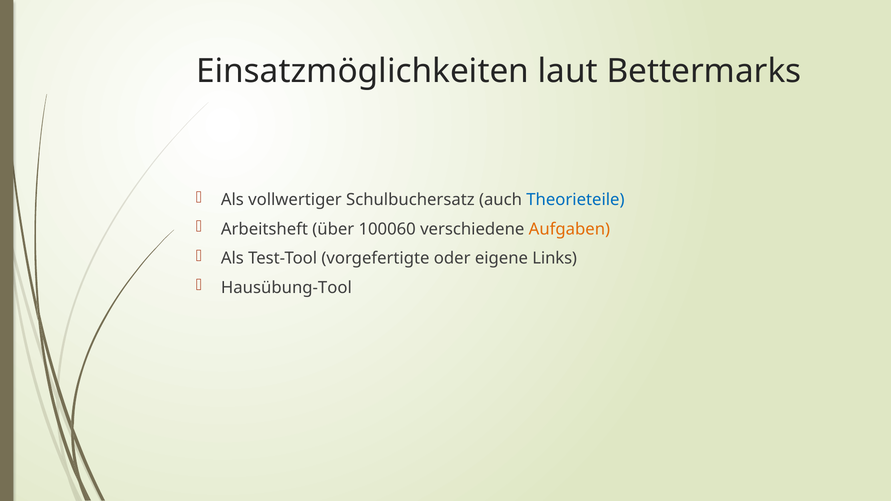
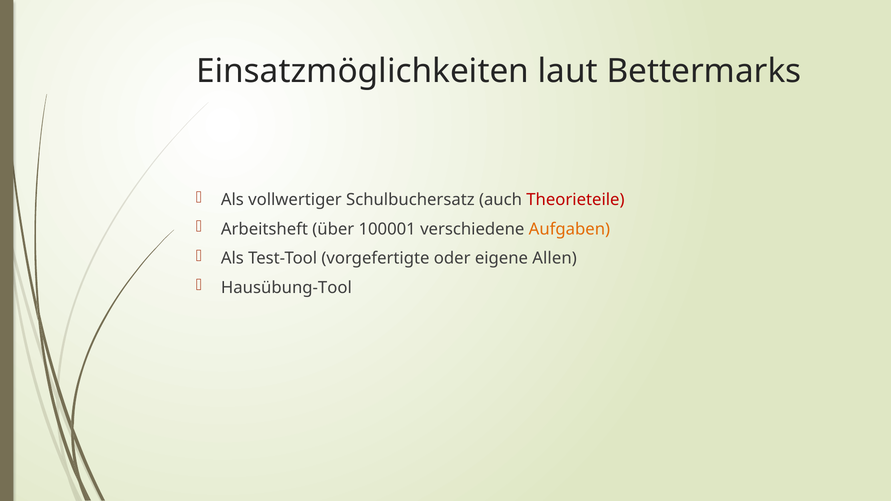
Theorieteile colour: blue -> red
100060: 100060 -> 100001
Links: Links -> Allen
